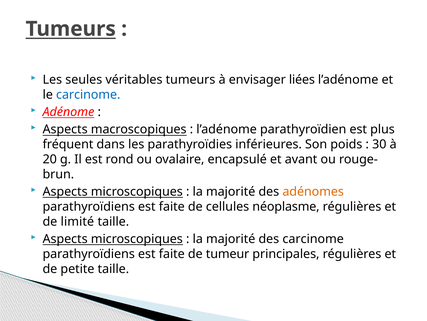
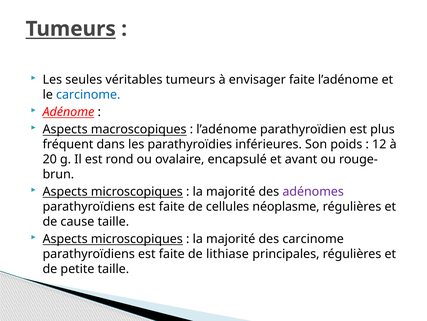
envisager liées: liées -> faite
30: 30 -> 12
adénomes colour: orange -> purple
limité: limité -> cause
tumeur: tumeur -> lithiase
